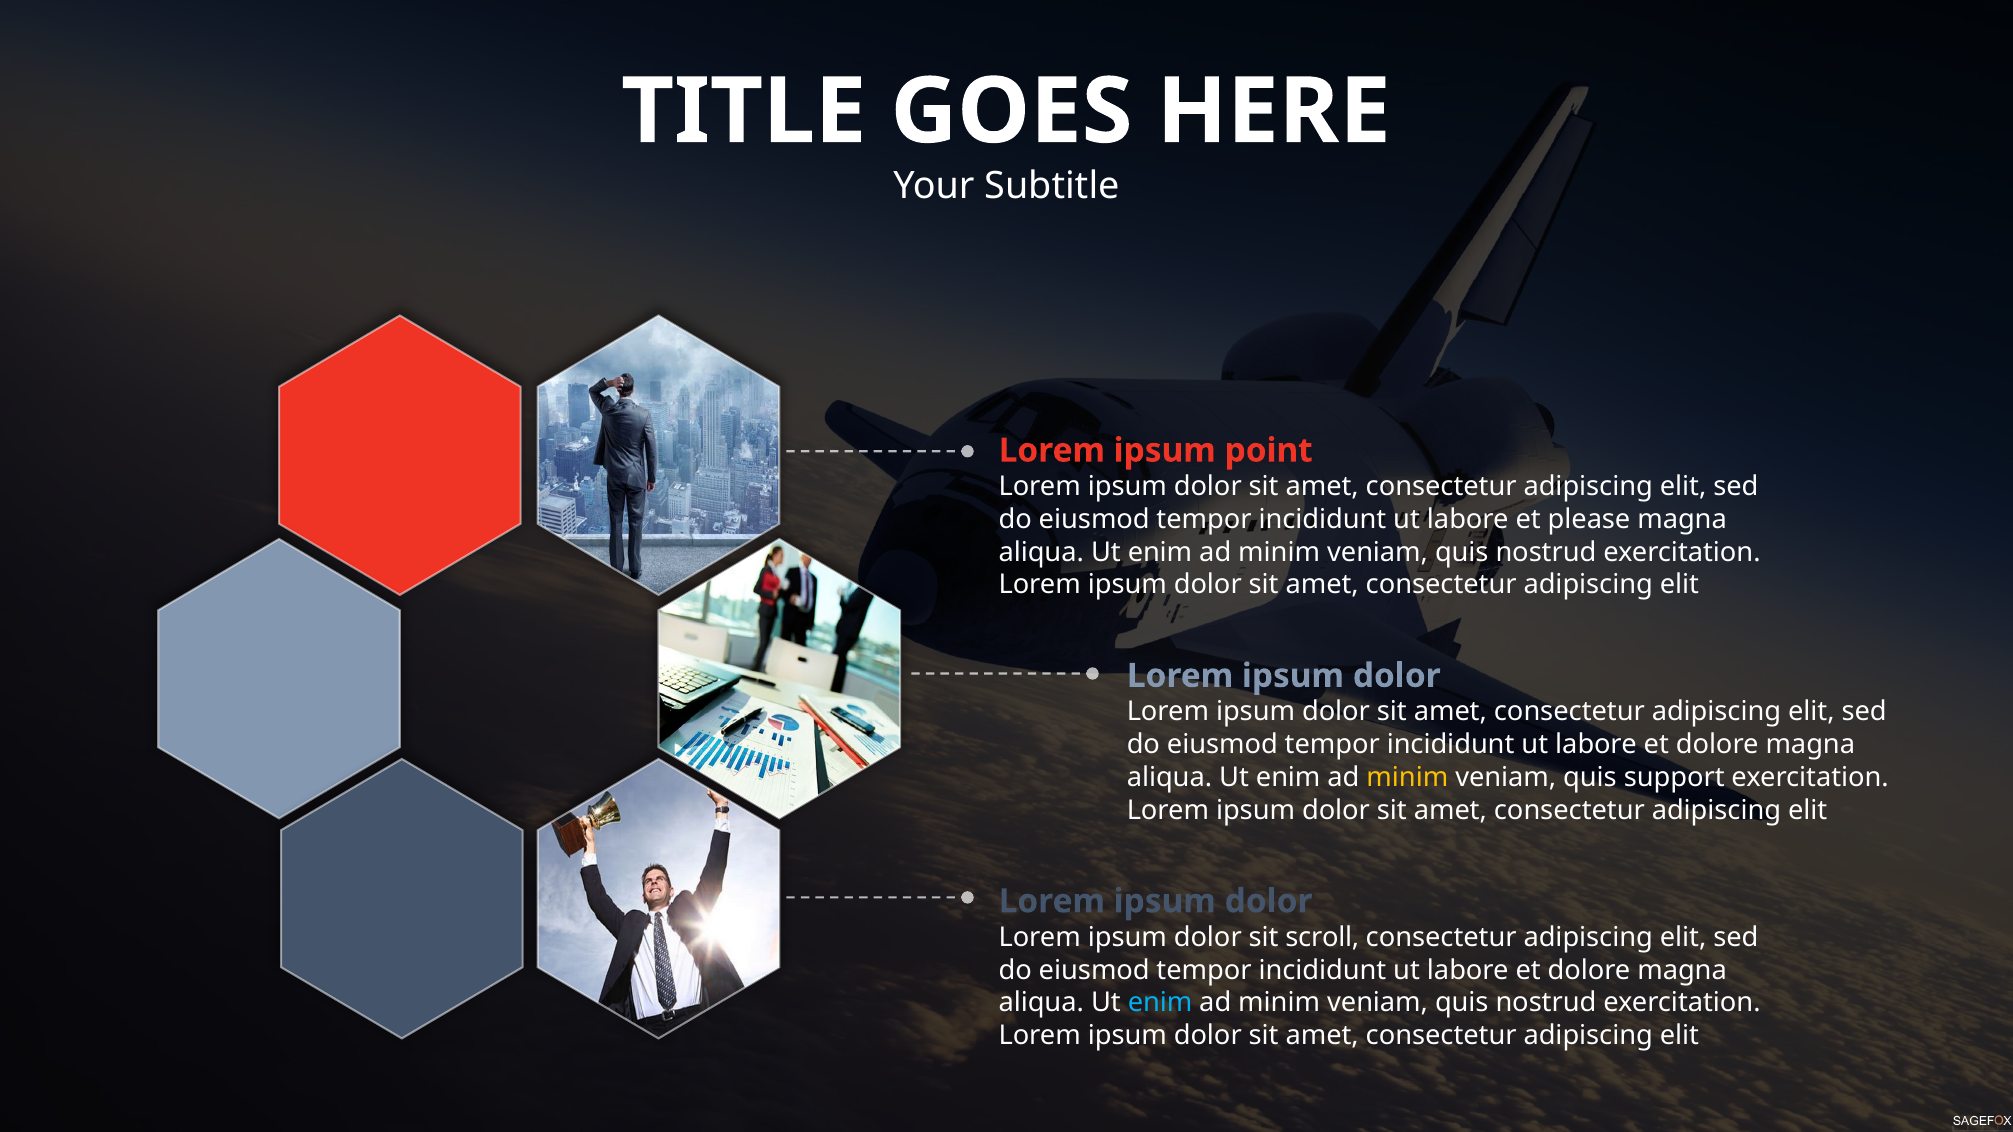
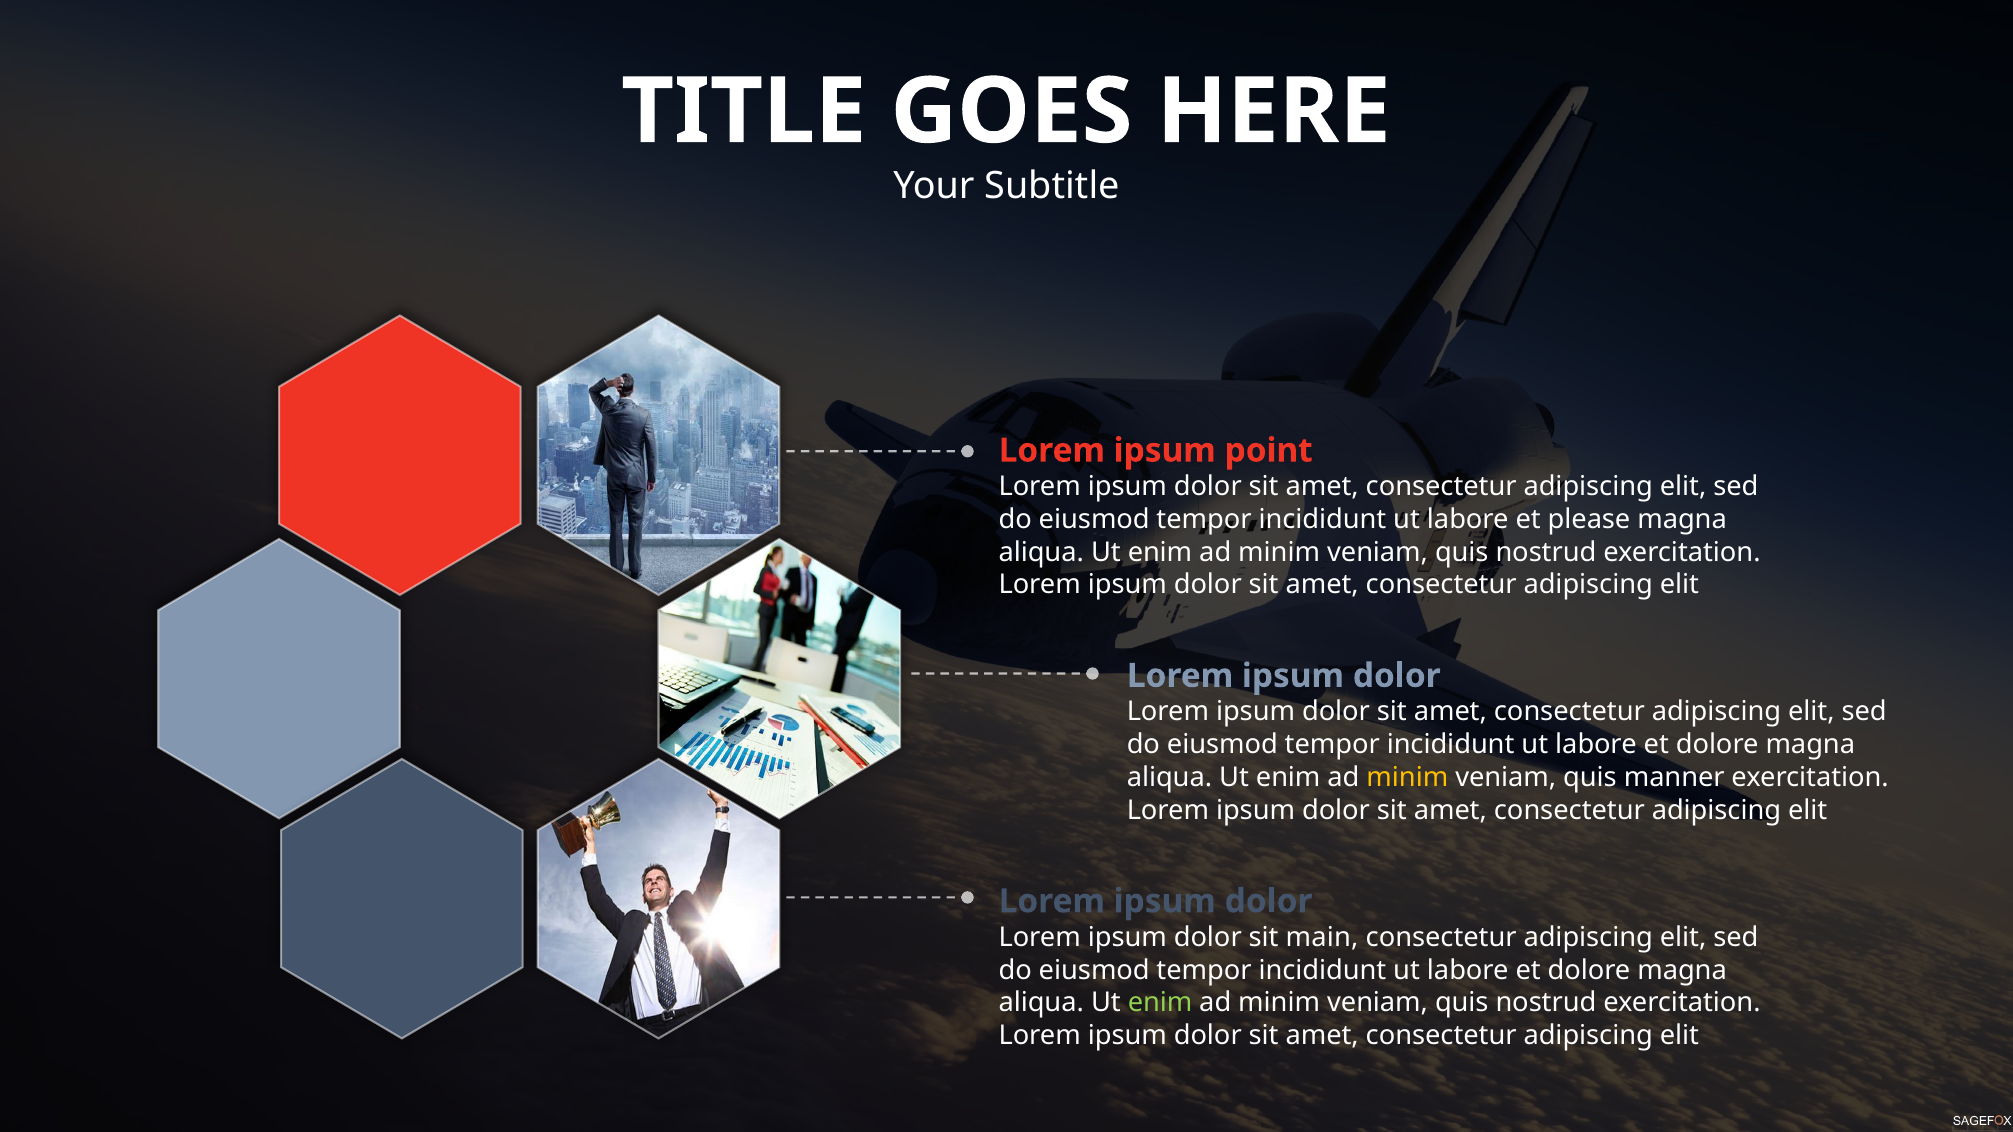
support: support -> manner
scroll: scroll -> main
enim at (1160, 1003) colour: light blue -> light green
